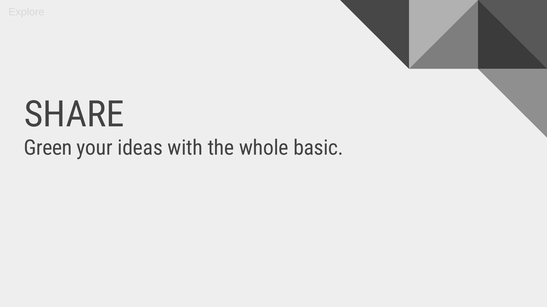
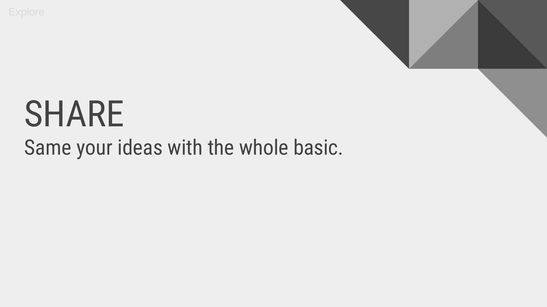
Green: Green -> Same
